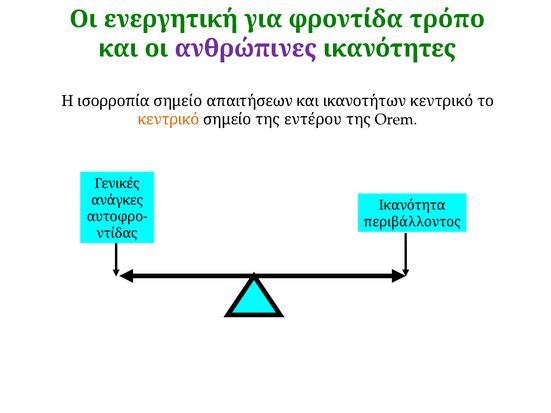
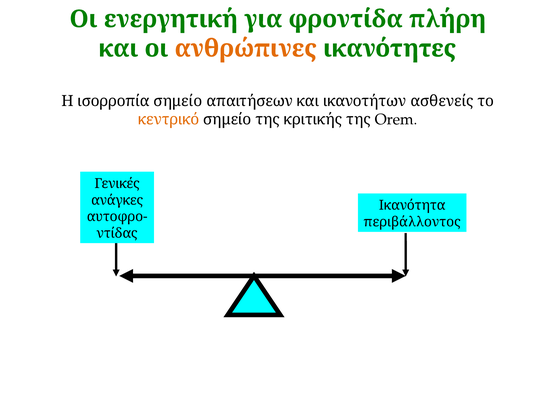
τρόπο: τρόπο -> πλήρη
ανθρώπινες colour: purple -> orange
ικανοτήτων κεντρικό: κεντρικό -> ασθενείς
εντέρου: εντέρου -> κριτικής
